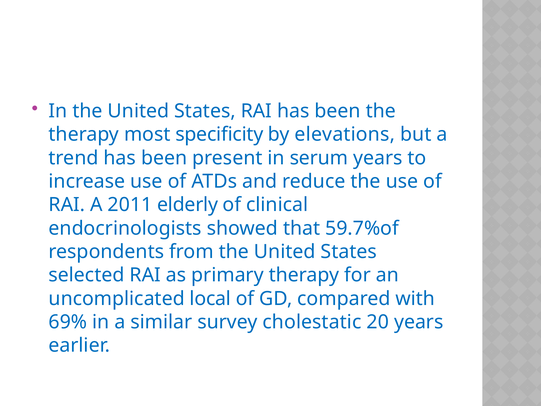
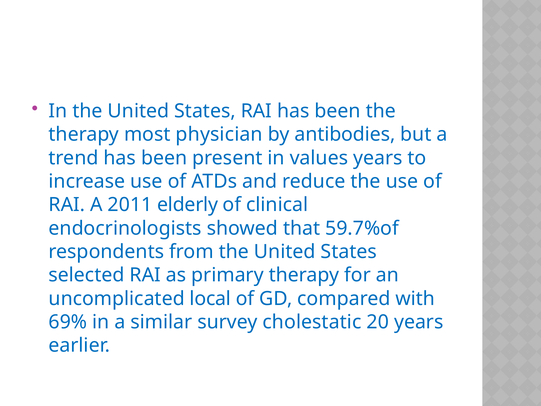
specificity: specificity -> physician
elevations: elevations -> antibodies
serum: serum -> values
